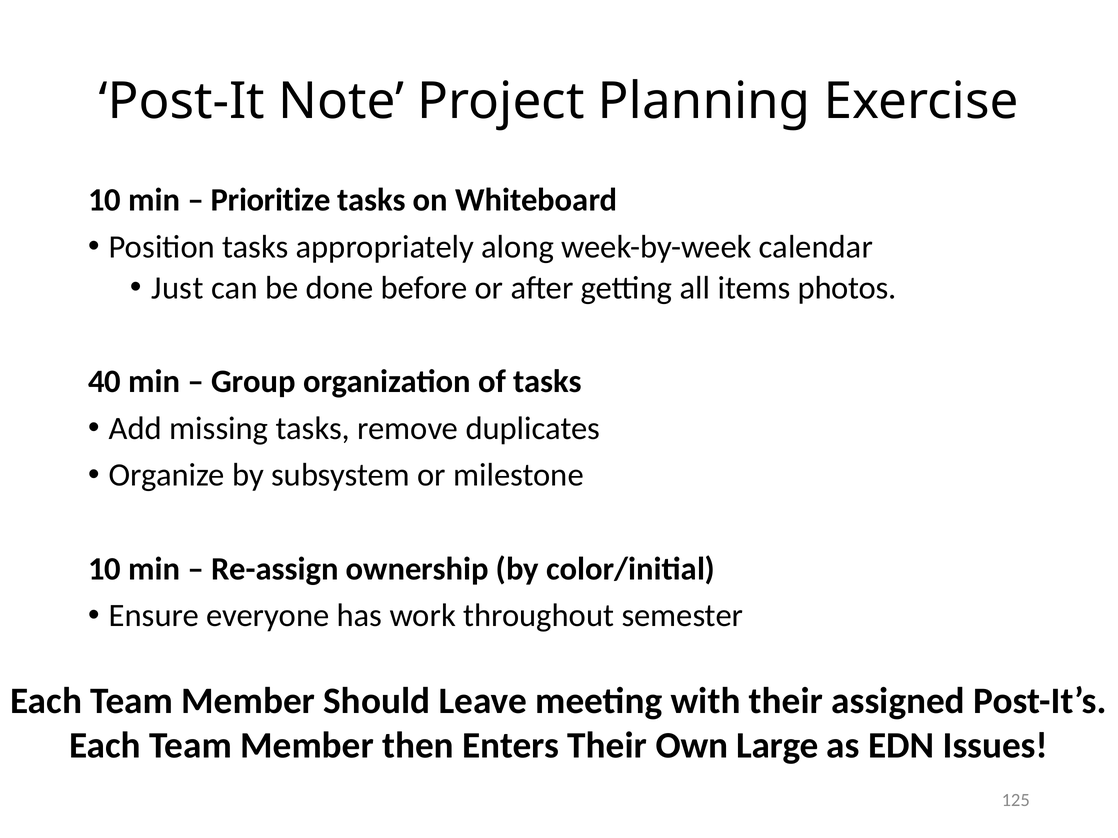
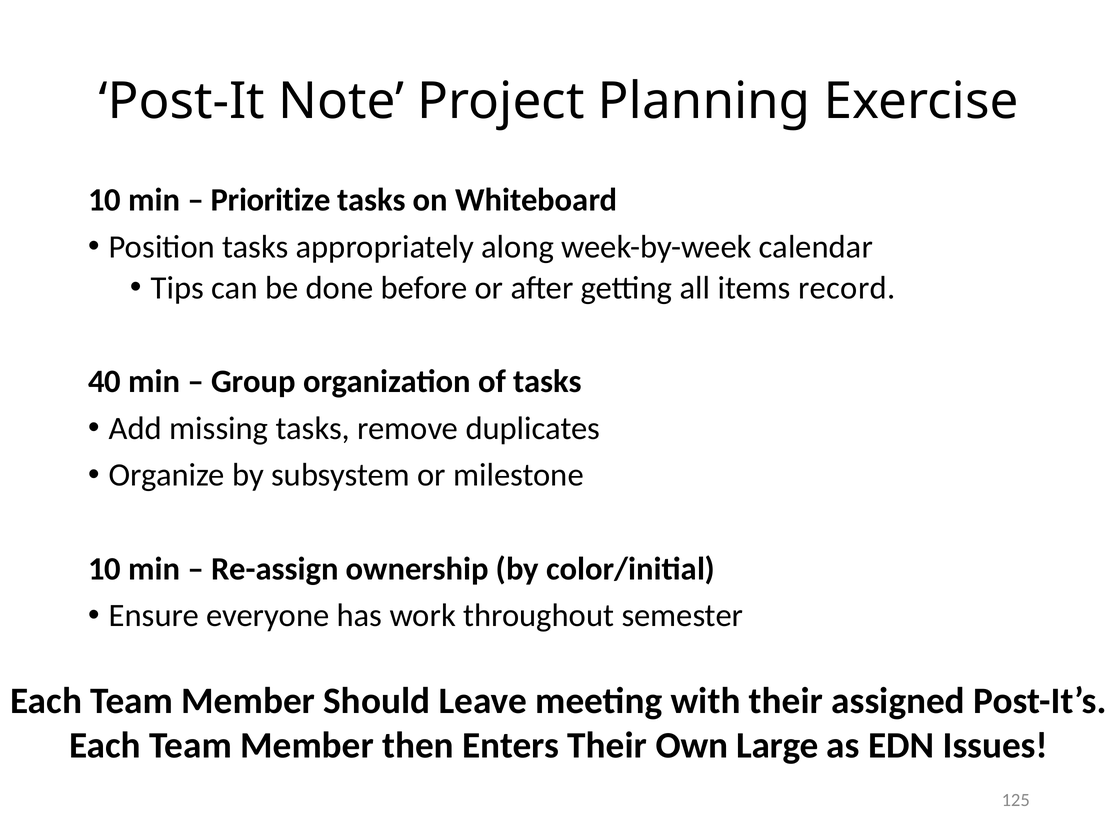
Just: Just -> Tips
photos: photos -> record
